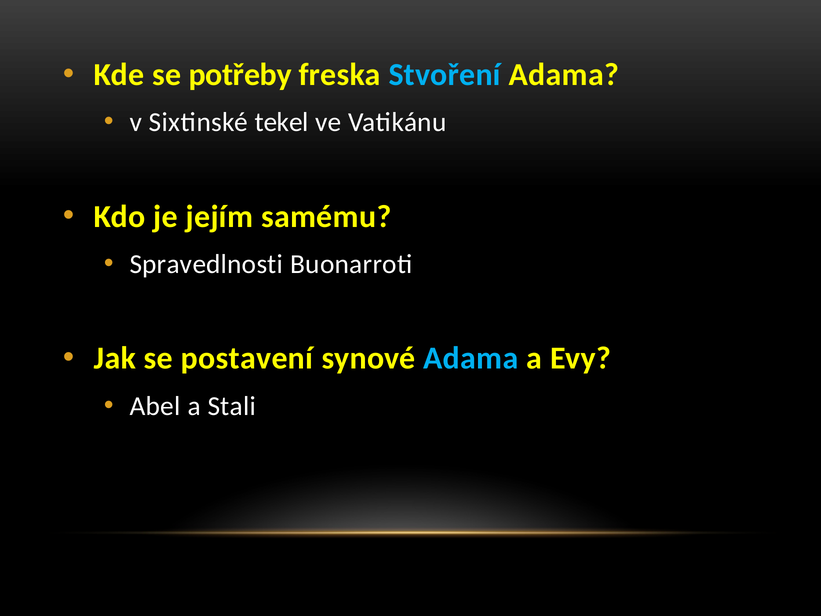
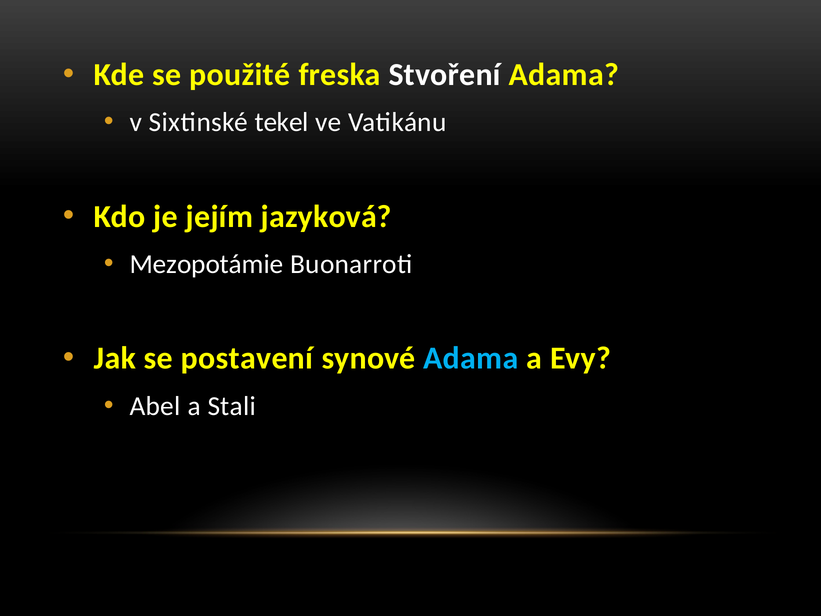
potřeby: potřeby -> použité
Stvoření colour: light blue -> white
samému: samému -> jazyková
Spravedlnosti: Spravedlnosti -> Mezopotámie
